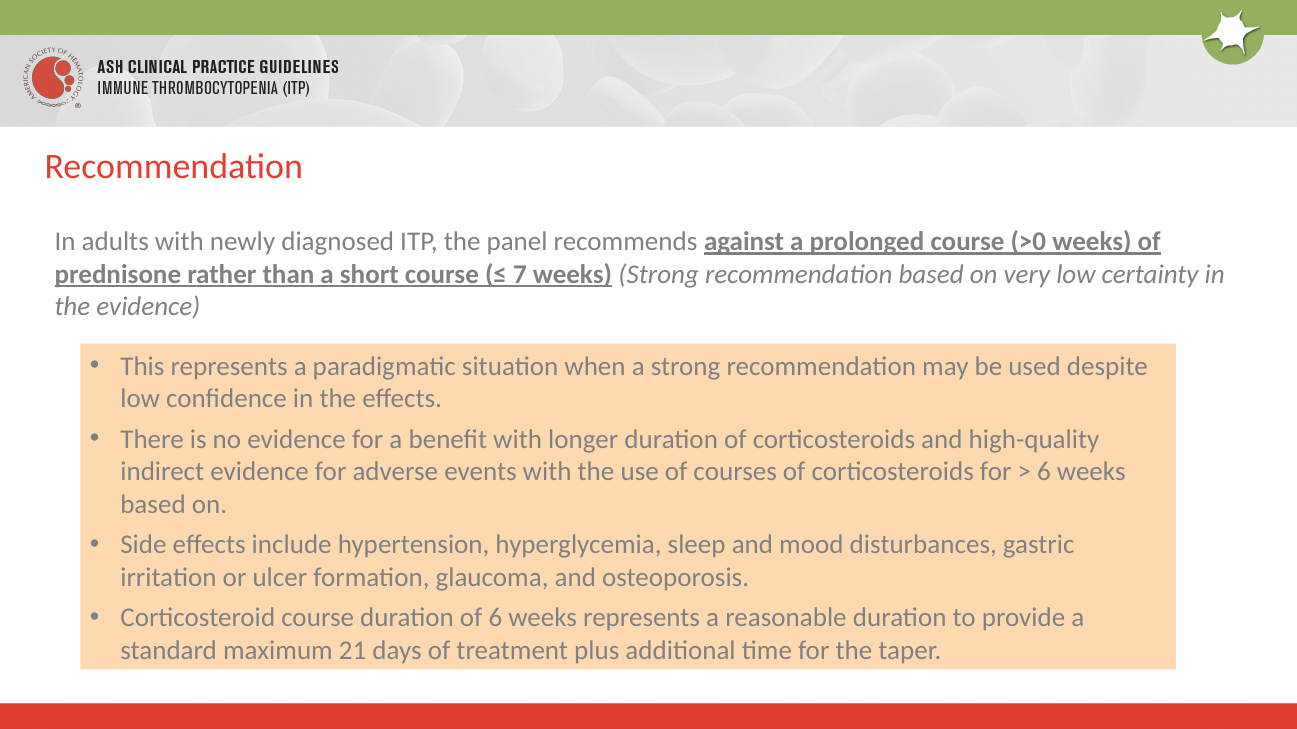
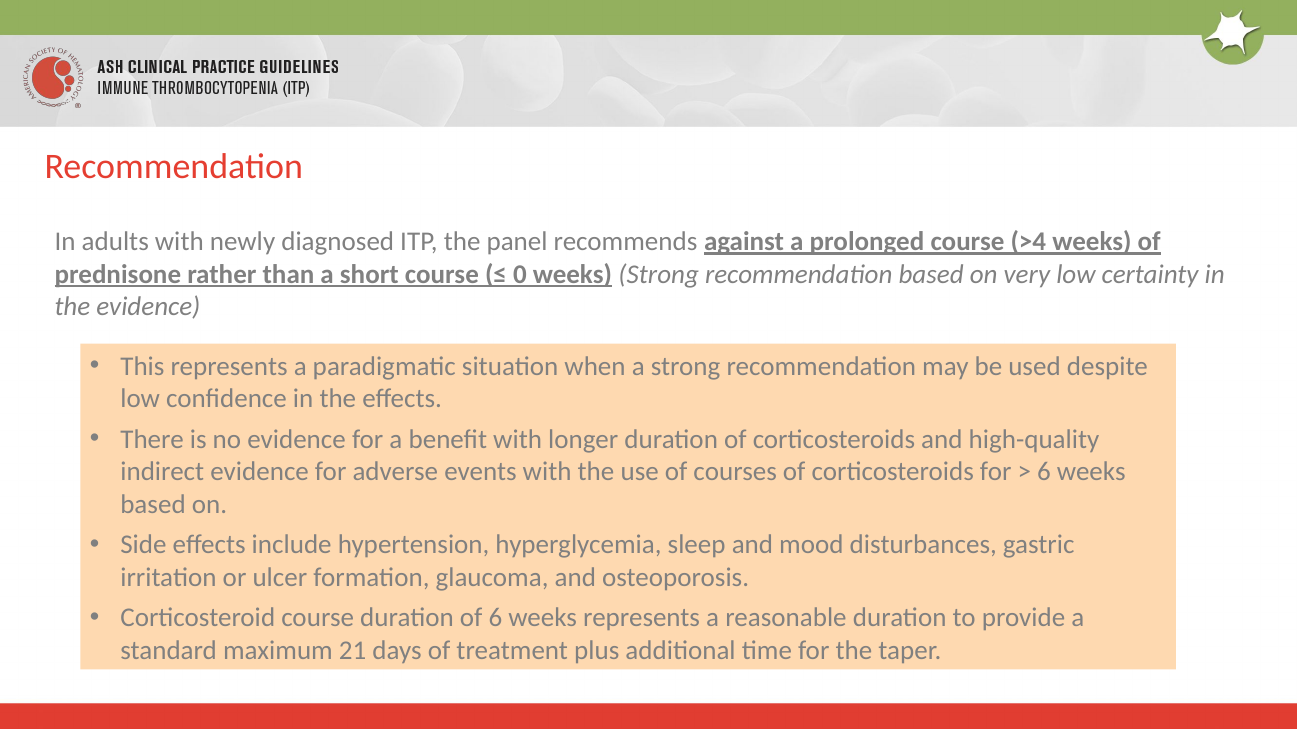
>0: >0 -> >4
7: 7 -> 0
